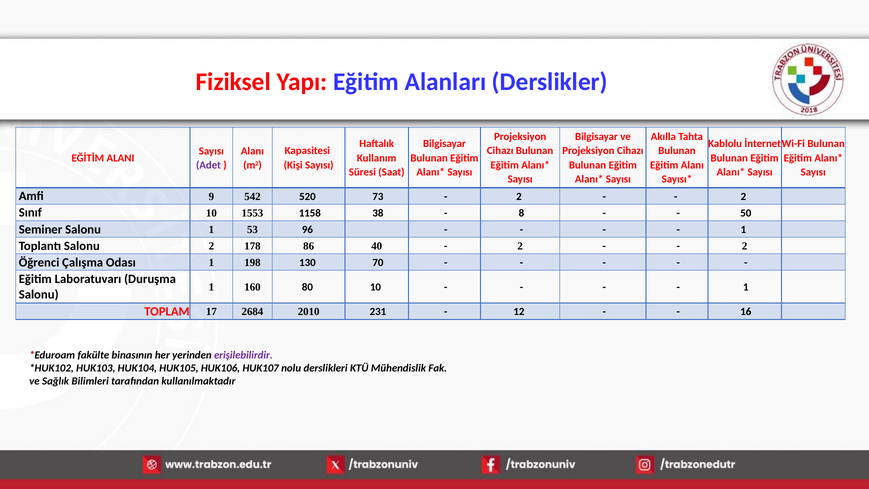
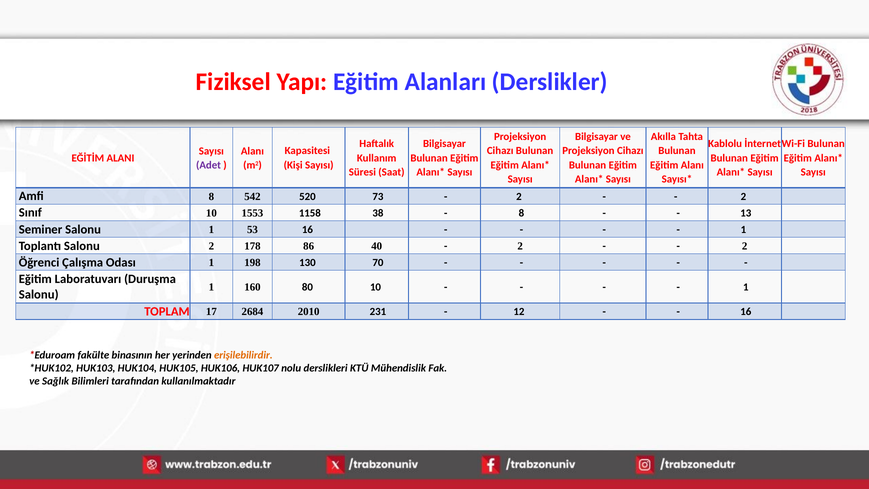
Amfi 9: 9 -> 8
50: 50 -> 13
53 96: 96 -> 16
erişilebilirdir colour: purple -> orange
